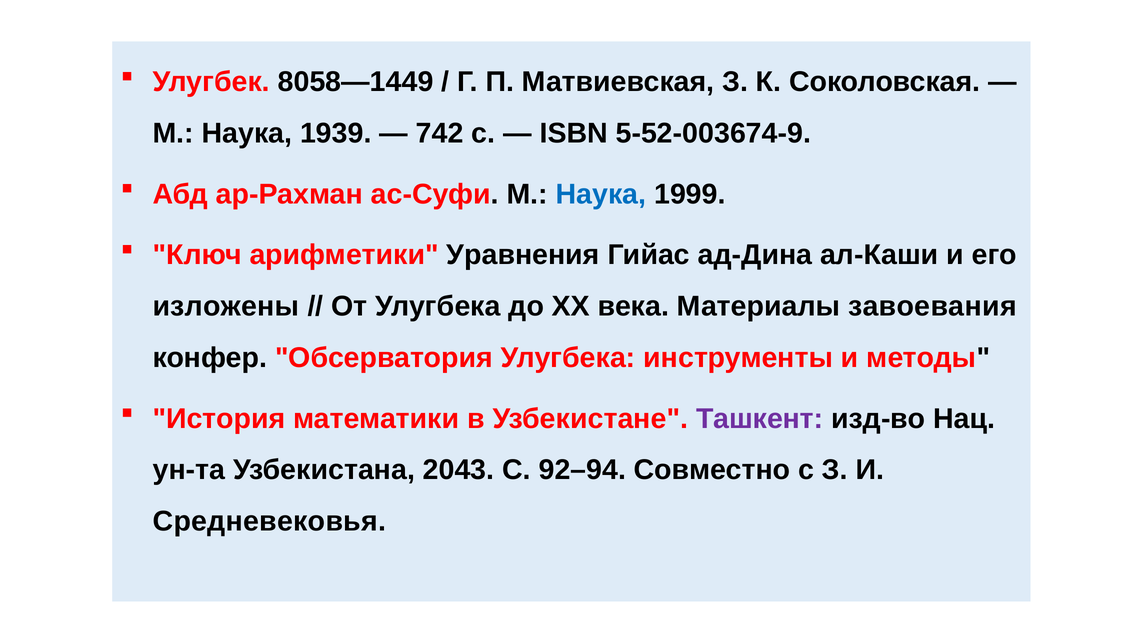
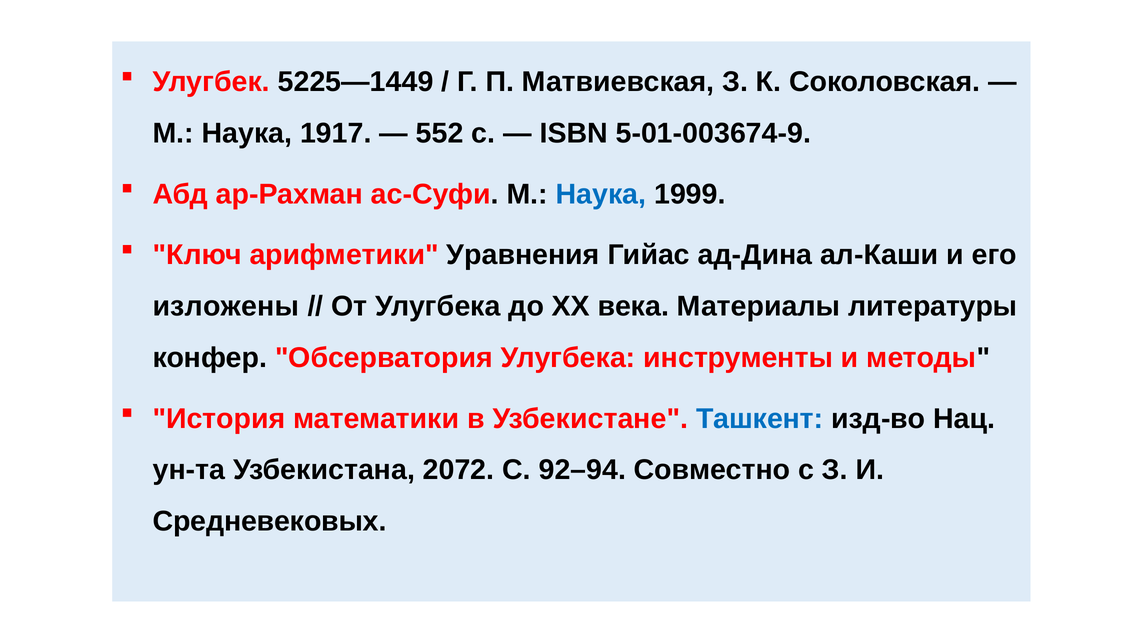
8058—1449: 8058—1449 -> 5225—1449
1939: 1939 -> 1917
742: 742 -> 552
5-52-003674-9: 5-52-003674-9 -> 5-01-003674-9
завоевания: завоевания -> литературы
Ташкент colour: purple -> blue
2043: 2043 -> 2072
Средневековья: Средневековья -> Средневековых
